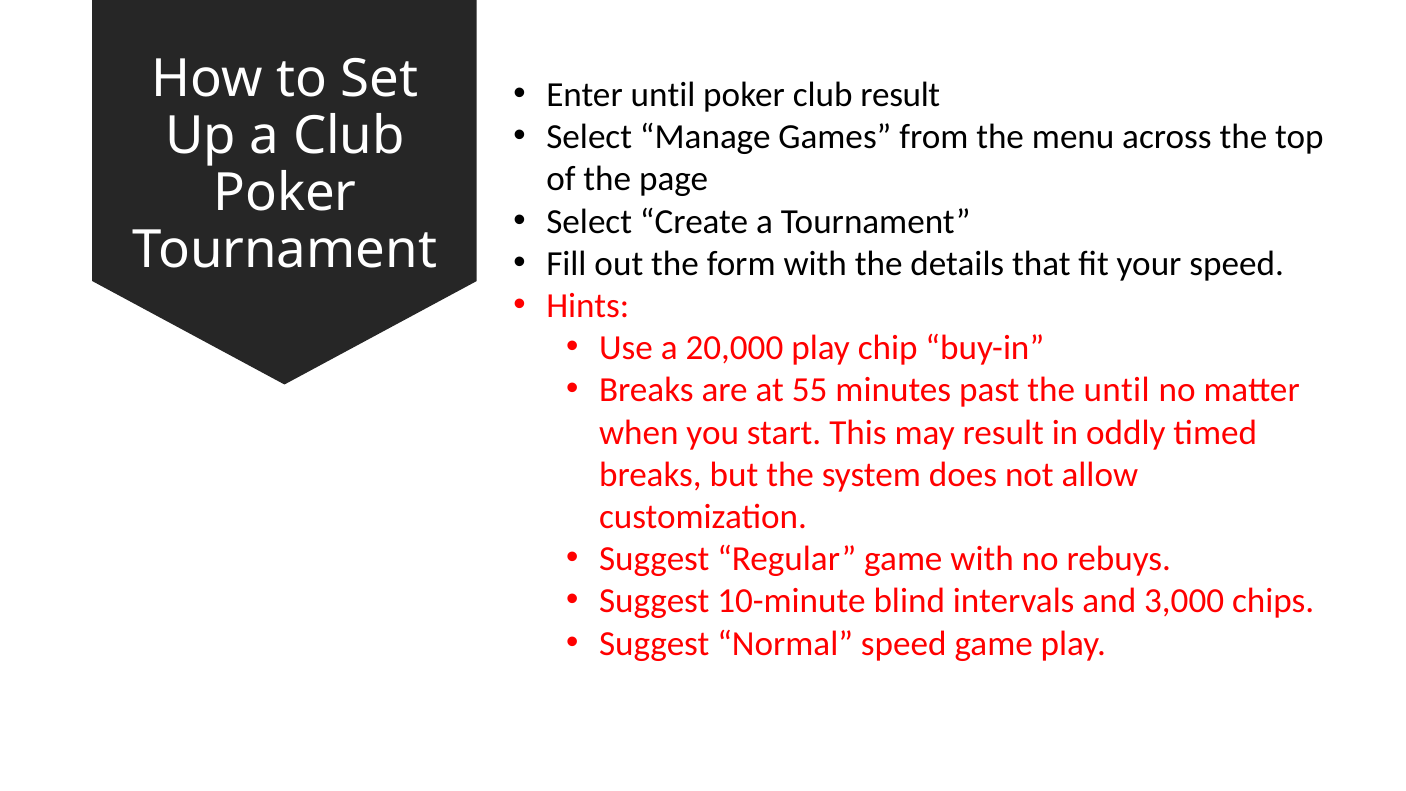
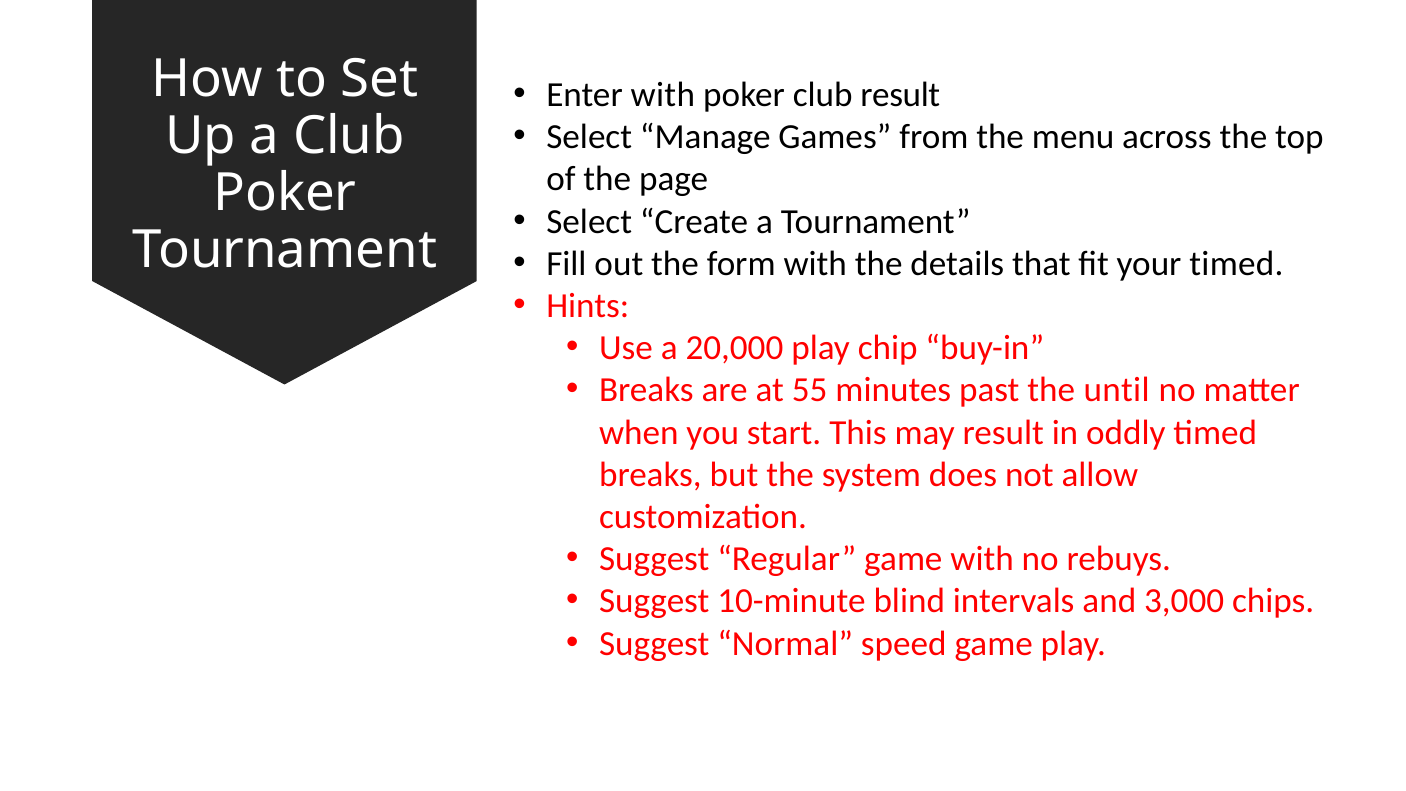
Enter until: until -> with
your speed: speed -> timed
